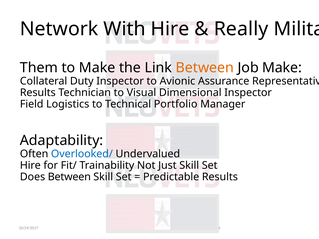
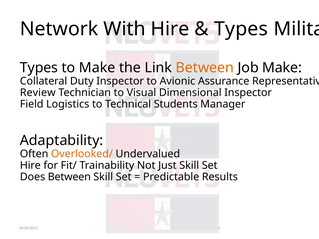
Really at (241, 29): Really -> Types
Them at (39, 68): Them -> Types
Results at (38, 93): Results -> Review
Portfolio: Portfolio -> Students
Overlooked/ colour: blue -> orange
